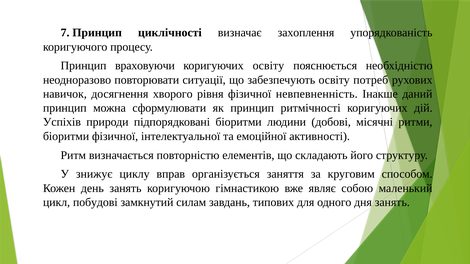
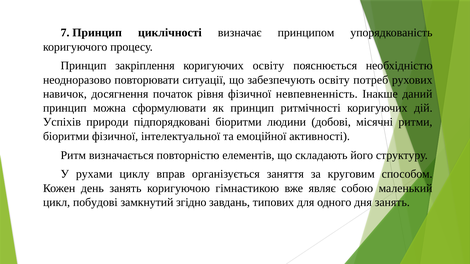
захоплення: захоплення -> принципом
враховуючи: враховуючи -> закріплення
хворого: хворого -> початок
знижує: знижує -> рухами
силам: силам -> згідно
